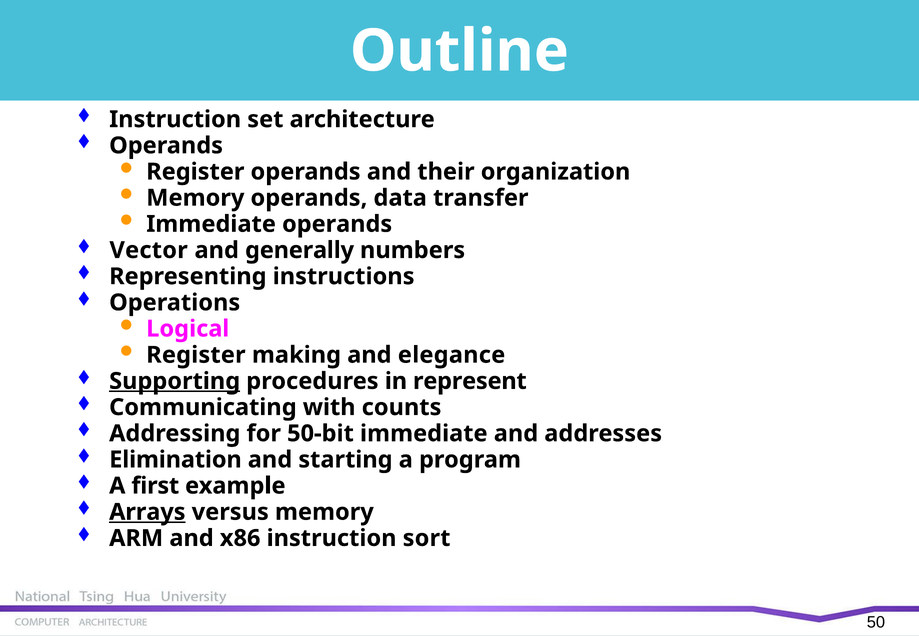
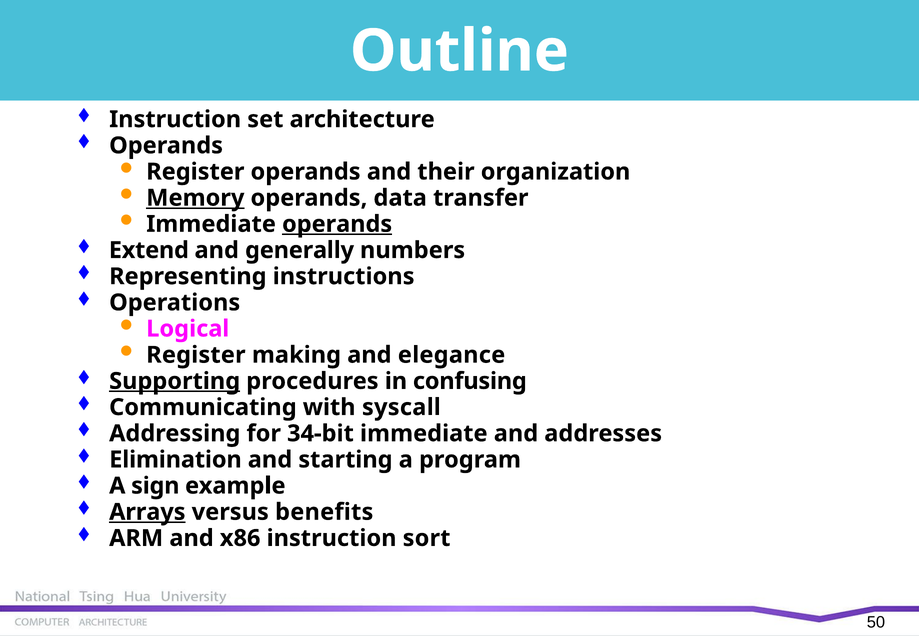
Memory at (195, 198) underline: none -> present
operands at (337, 224) underline: none -> present
Vector: Vector -> Extend
represent: represent -> confusing
counts: counts -> syscall
50-bit: 50-bit -> 34-bit
first: first -> sign
versus memory: memory -> benefits
